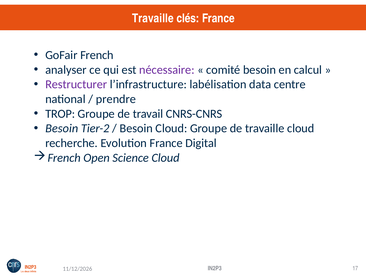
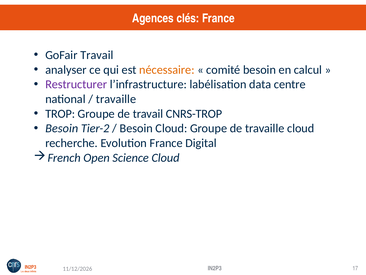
Travaille at (153, 18): Travaille -> Agences
GoFair French: French -> Travail
nécessaire colour: purple -> orange
prendre at (116, 99): prendre -> travaille
CNRS-CNRS: CNRS-CNRS -> CNRS-TROP
